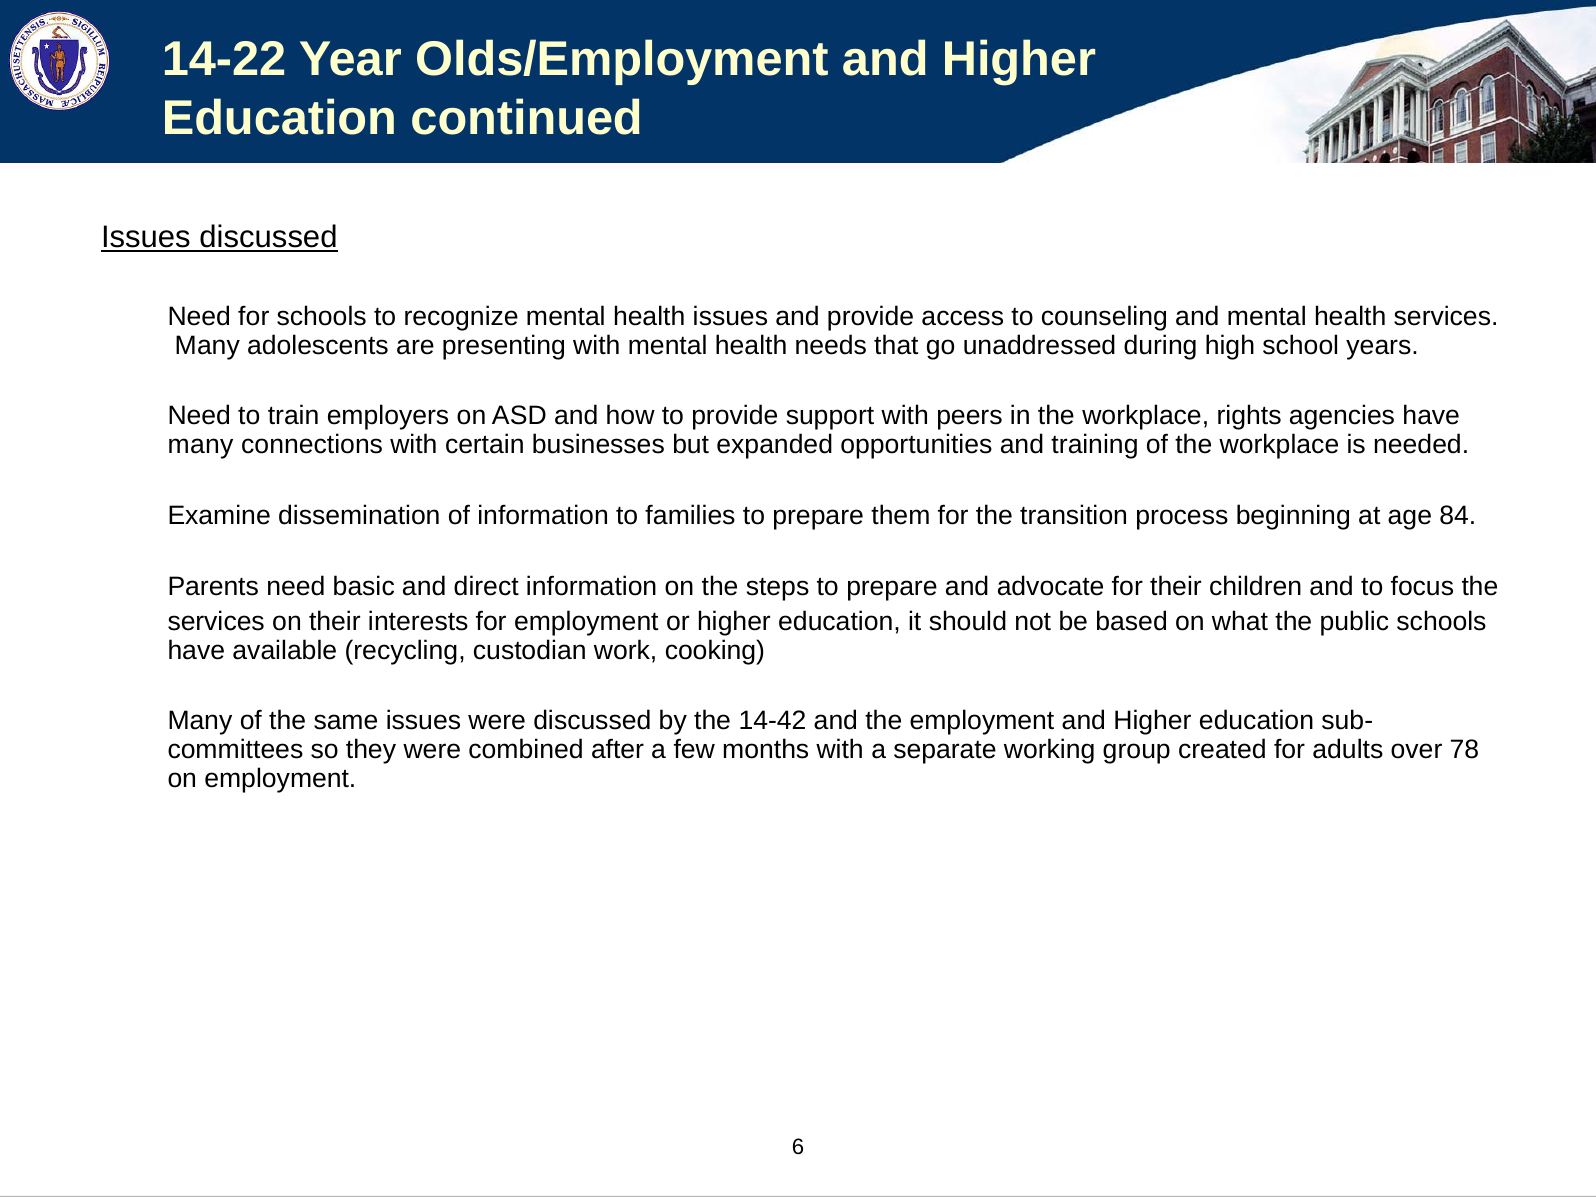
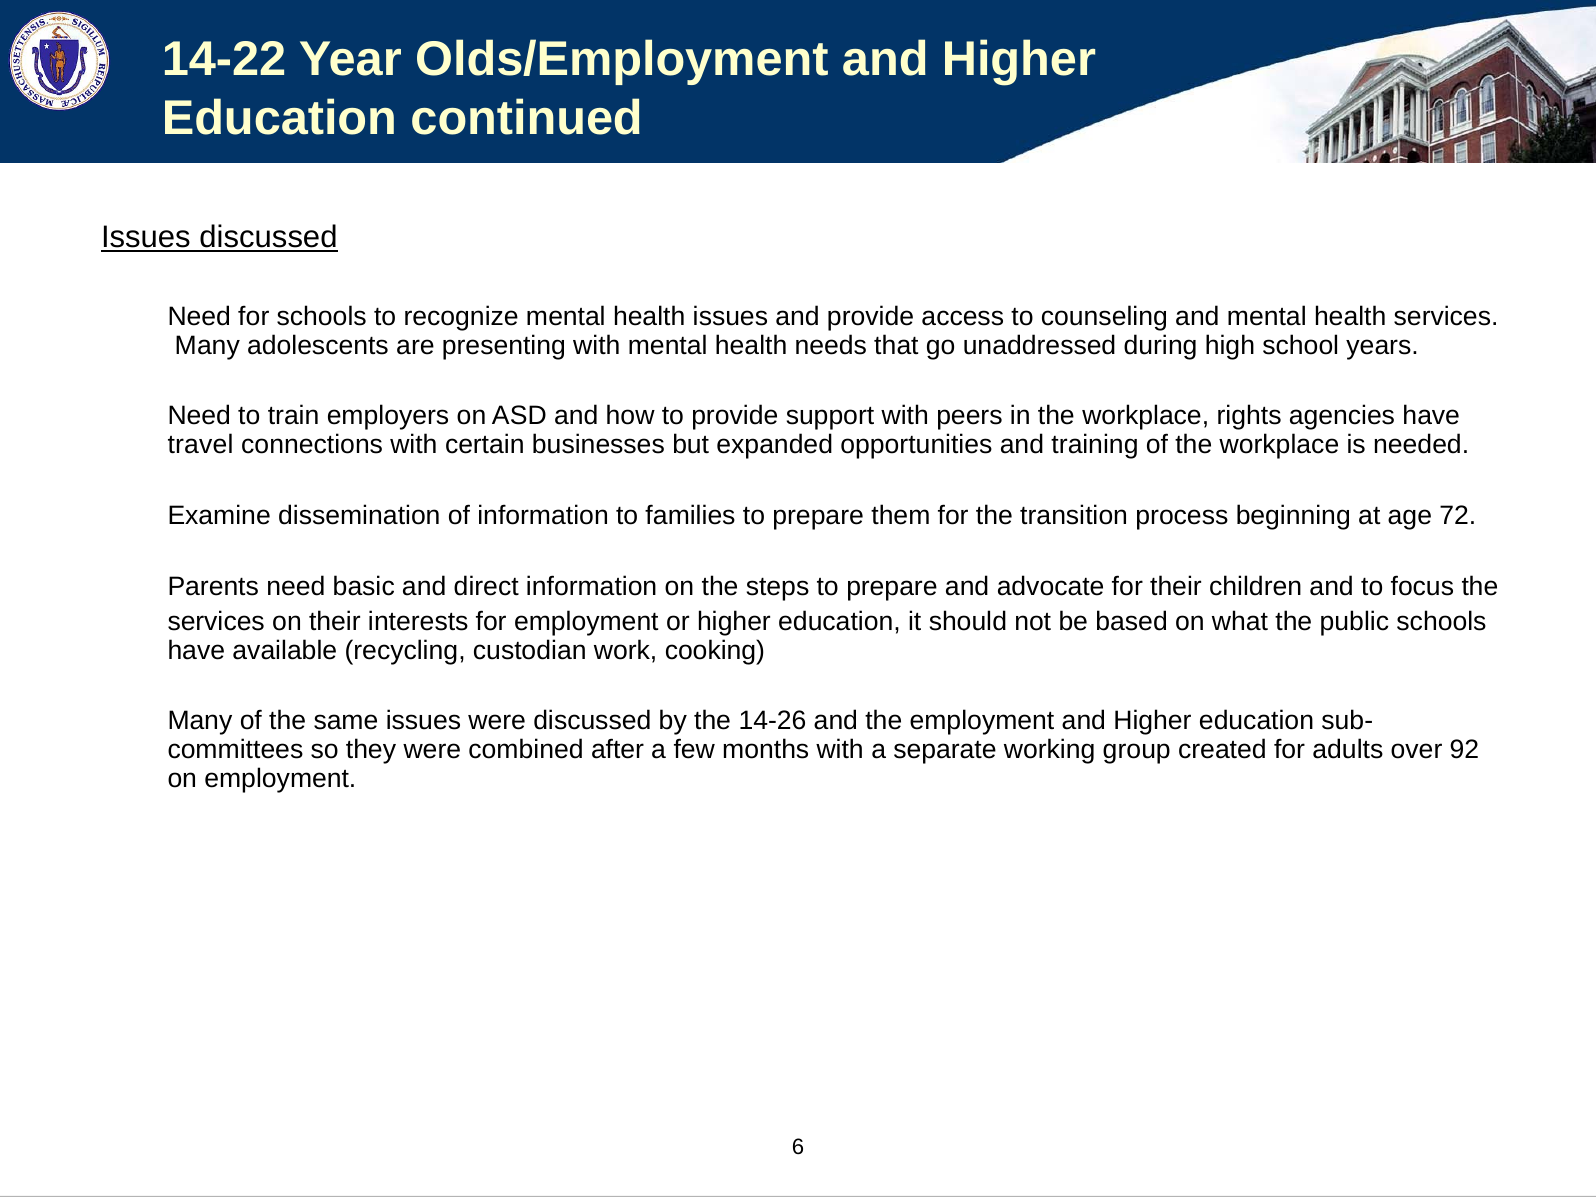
many at (201, 445): many -> travel
84: 84 -> 72
14-42: 14-42 -> 14-26
78: 78 -> 92
